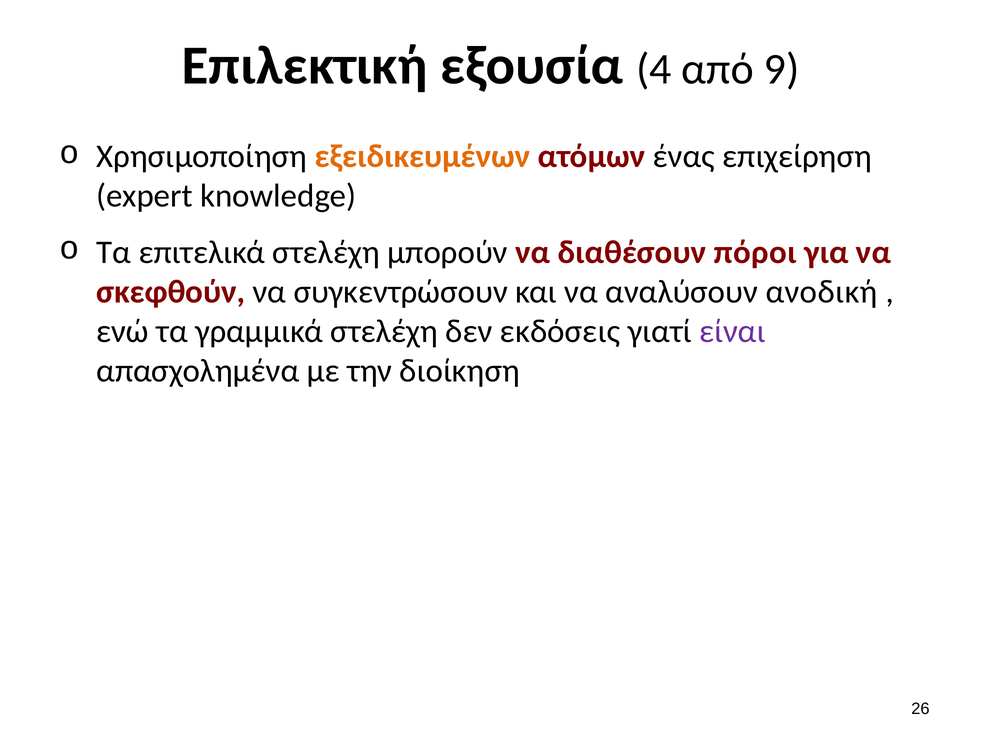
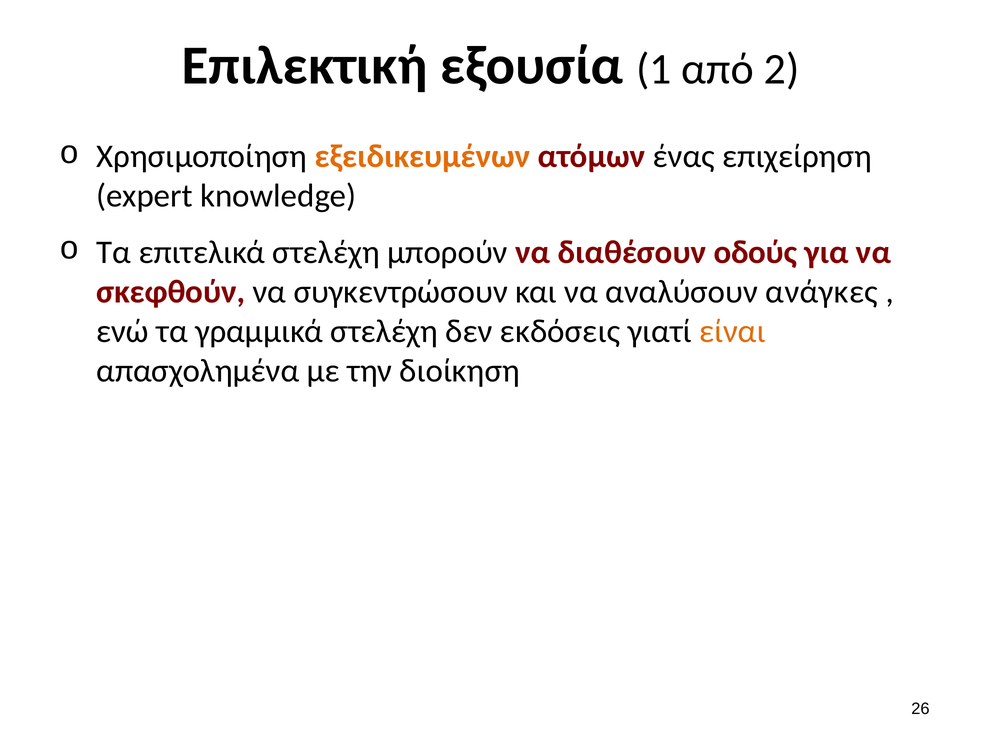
4: 4 -> 1
9: 9 -> 2
πόροι: πόροι -> οδούς
ανοδική: ανοδική -> ανάγκες
είναι colour: purple -> orange
